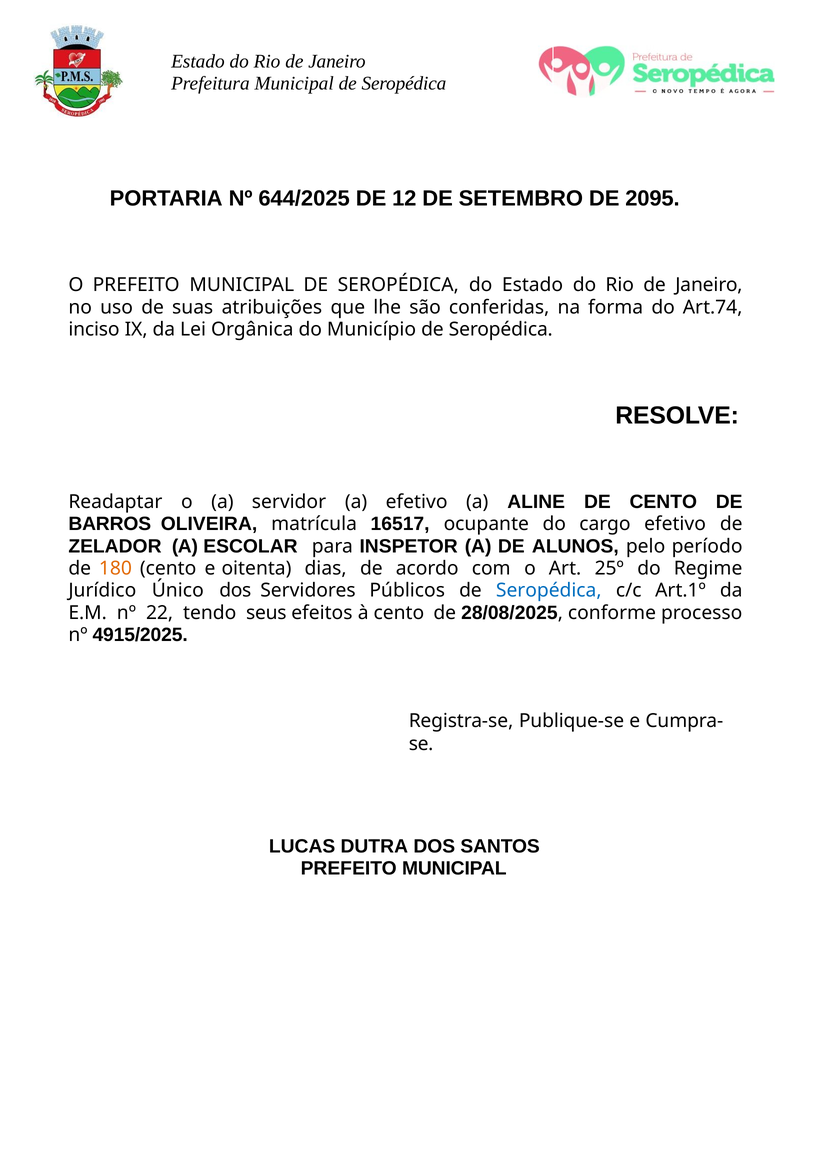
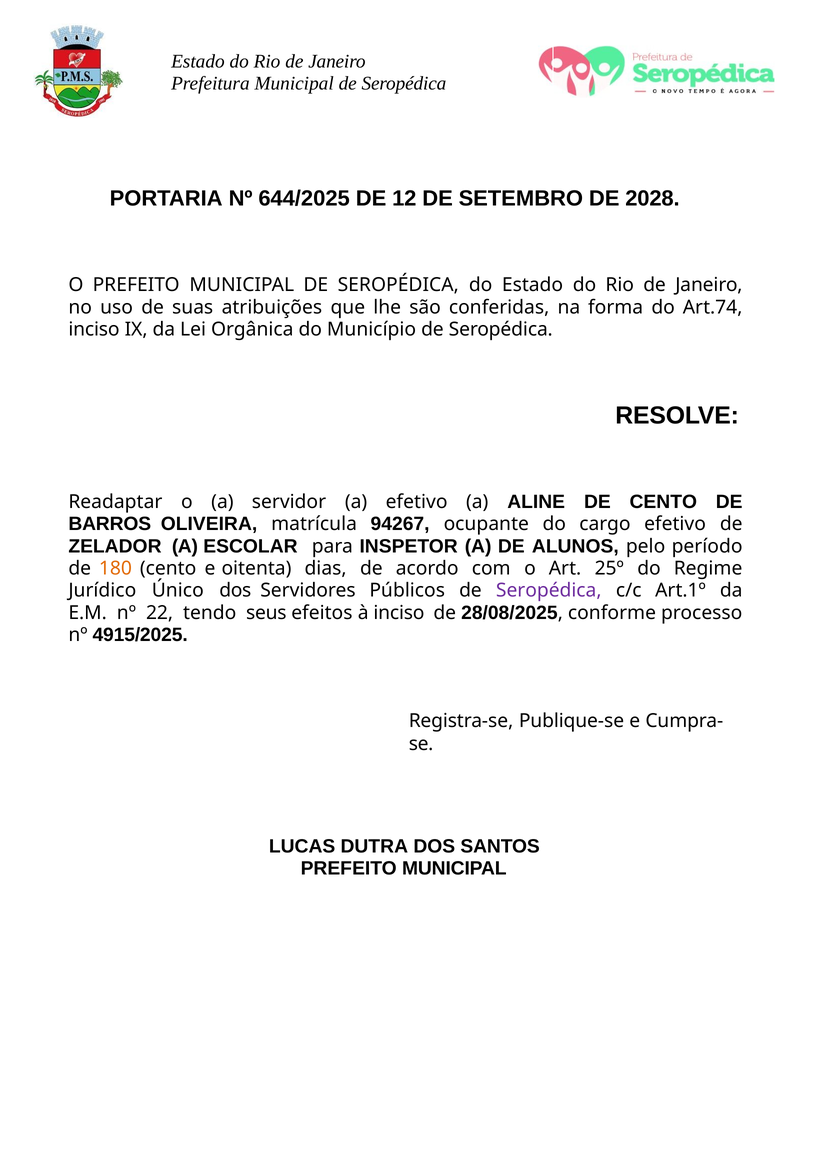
2095: 2095 -> 2028
16517: 16517 -> 94267
Seropédica at (549, 591) colour: blue -> purple
à cento: cento -> inciso
